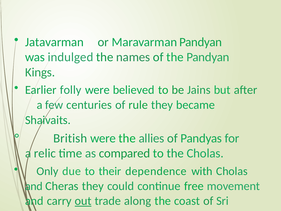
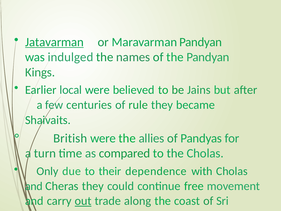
Jatavarman underline: none -> present
folly: folly -> local
relic: relic -> turn
